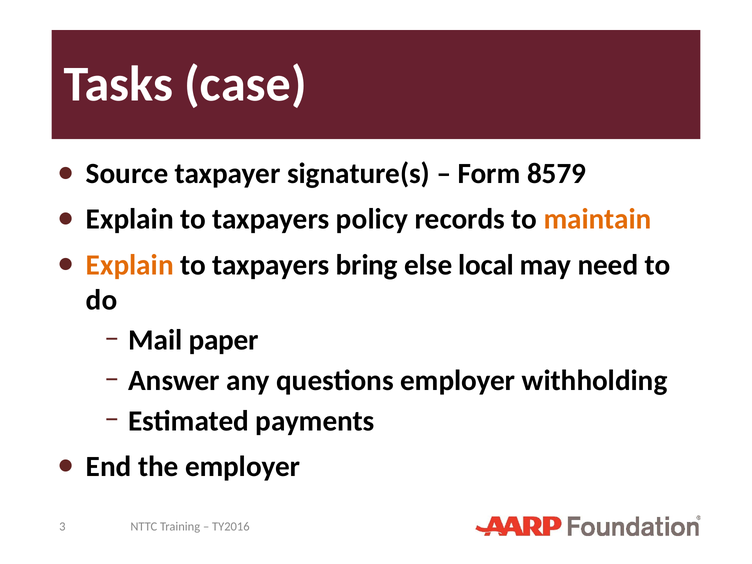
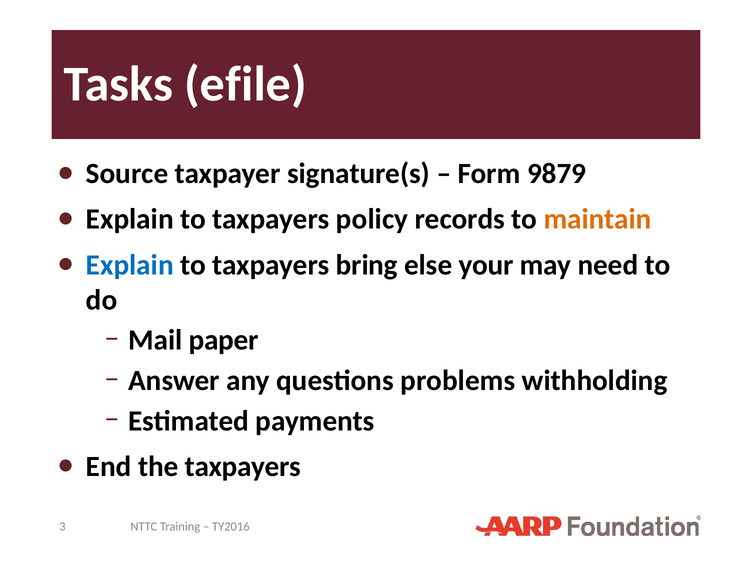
case: case -> efile
8579: 8579 -> 9879
Explain at (130, 265) colour: orange -> blue
local: local -> your
questions employer: employer -> problems
the employer: employer -> taxpayers
